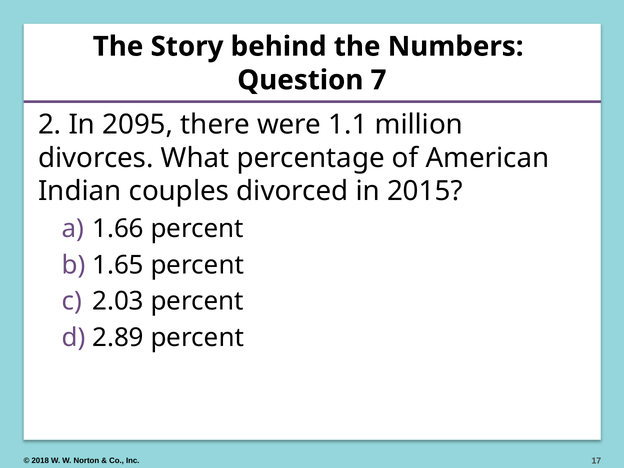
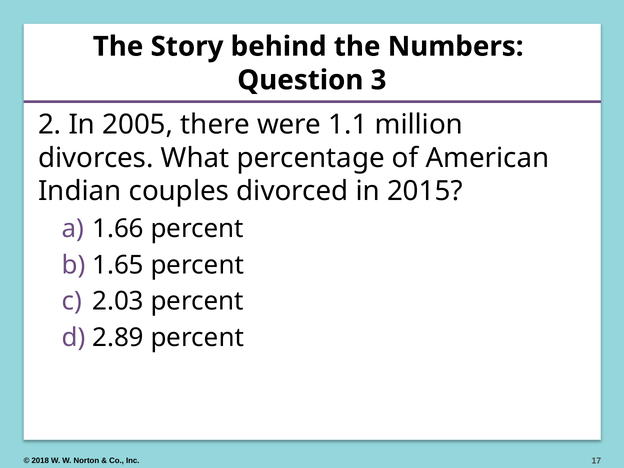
7: 7 -> 3
2095: 2095 -> 2005
